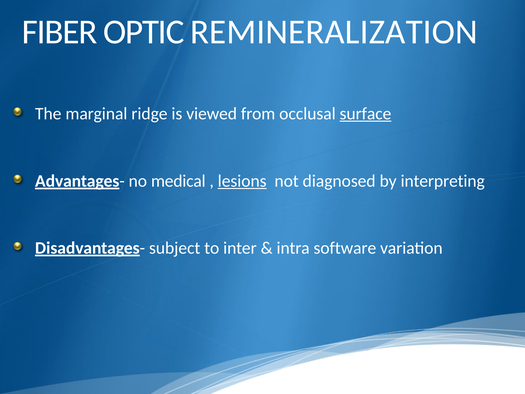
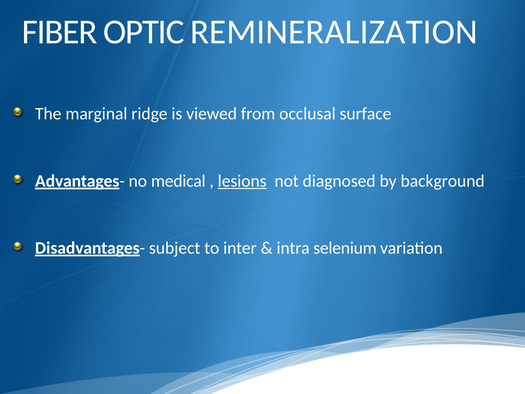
surface underline: present -> none
interpreting: interpreting -> background
software: software -> selenium
